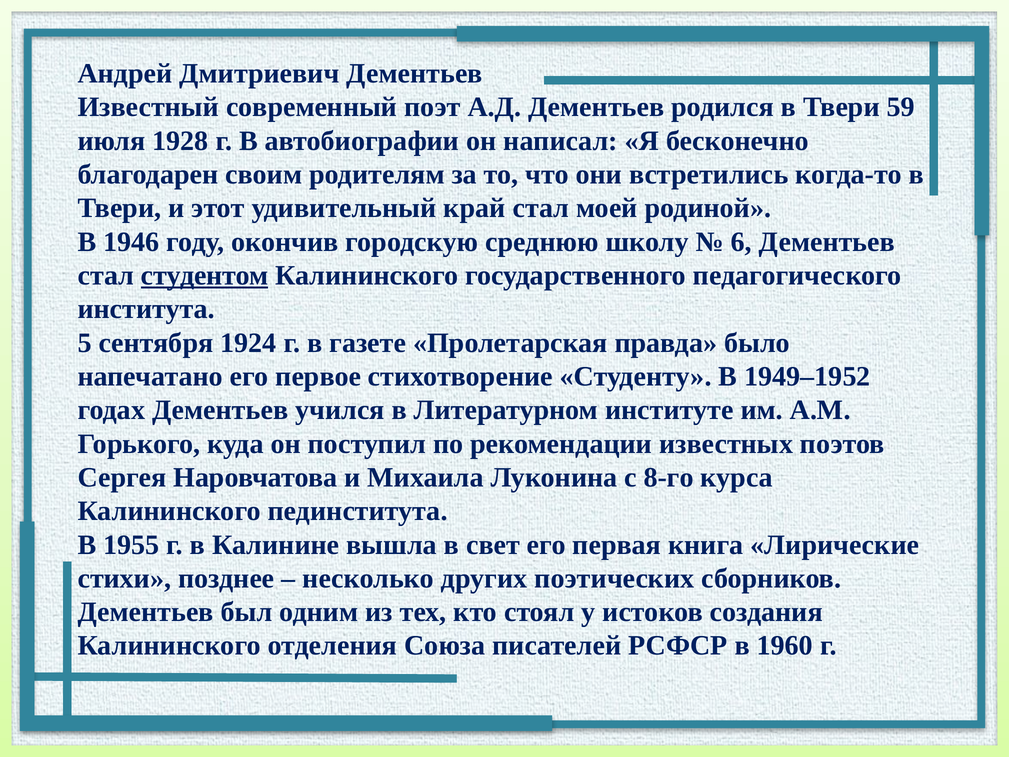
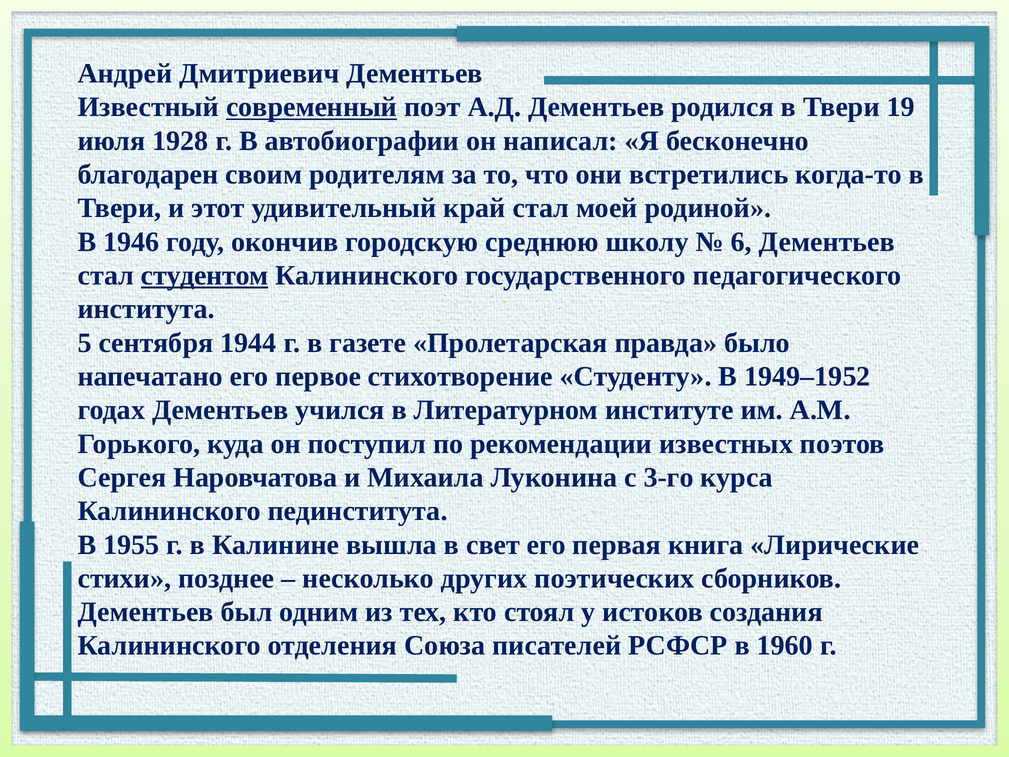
современный underline: none -> present
59: 59 -> 19
1924: 1924 -> 1944
8-го: 8-го -> 3-го
